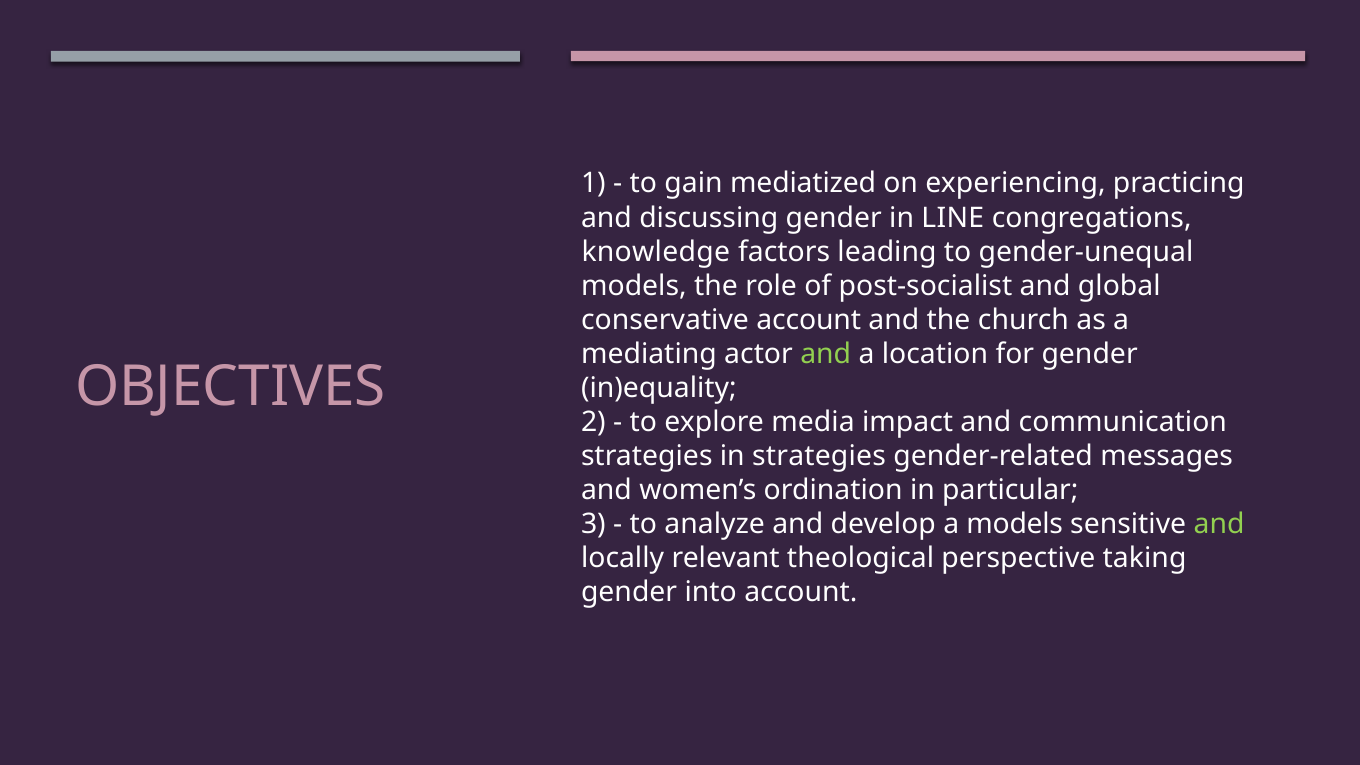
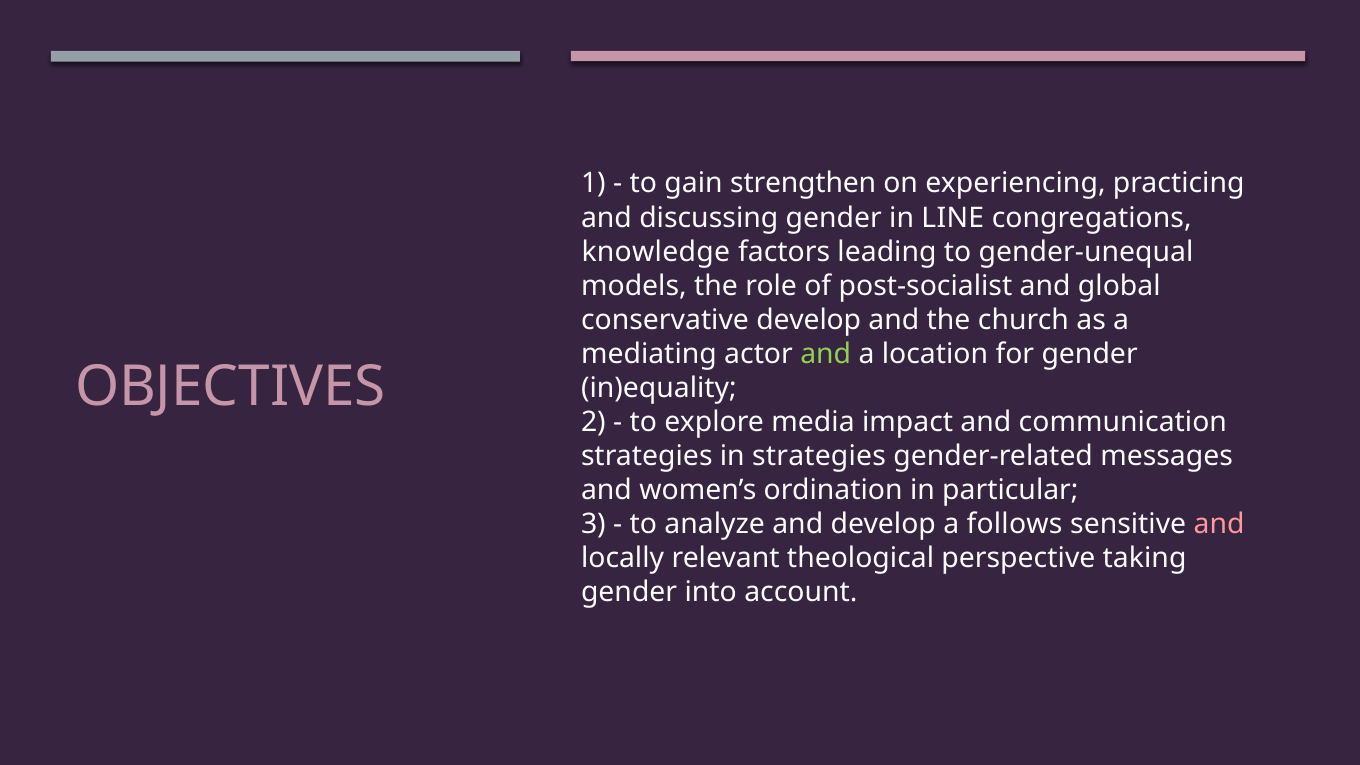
mediatized: mediatized -> strengthen
conservative account: account -> develop
a models: models -> follows
and at (1219, 524) colour: light green -> pink
